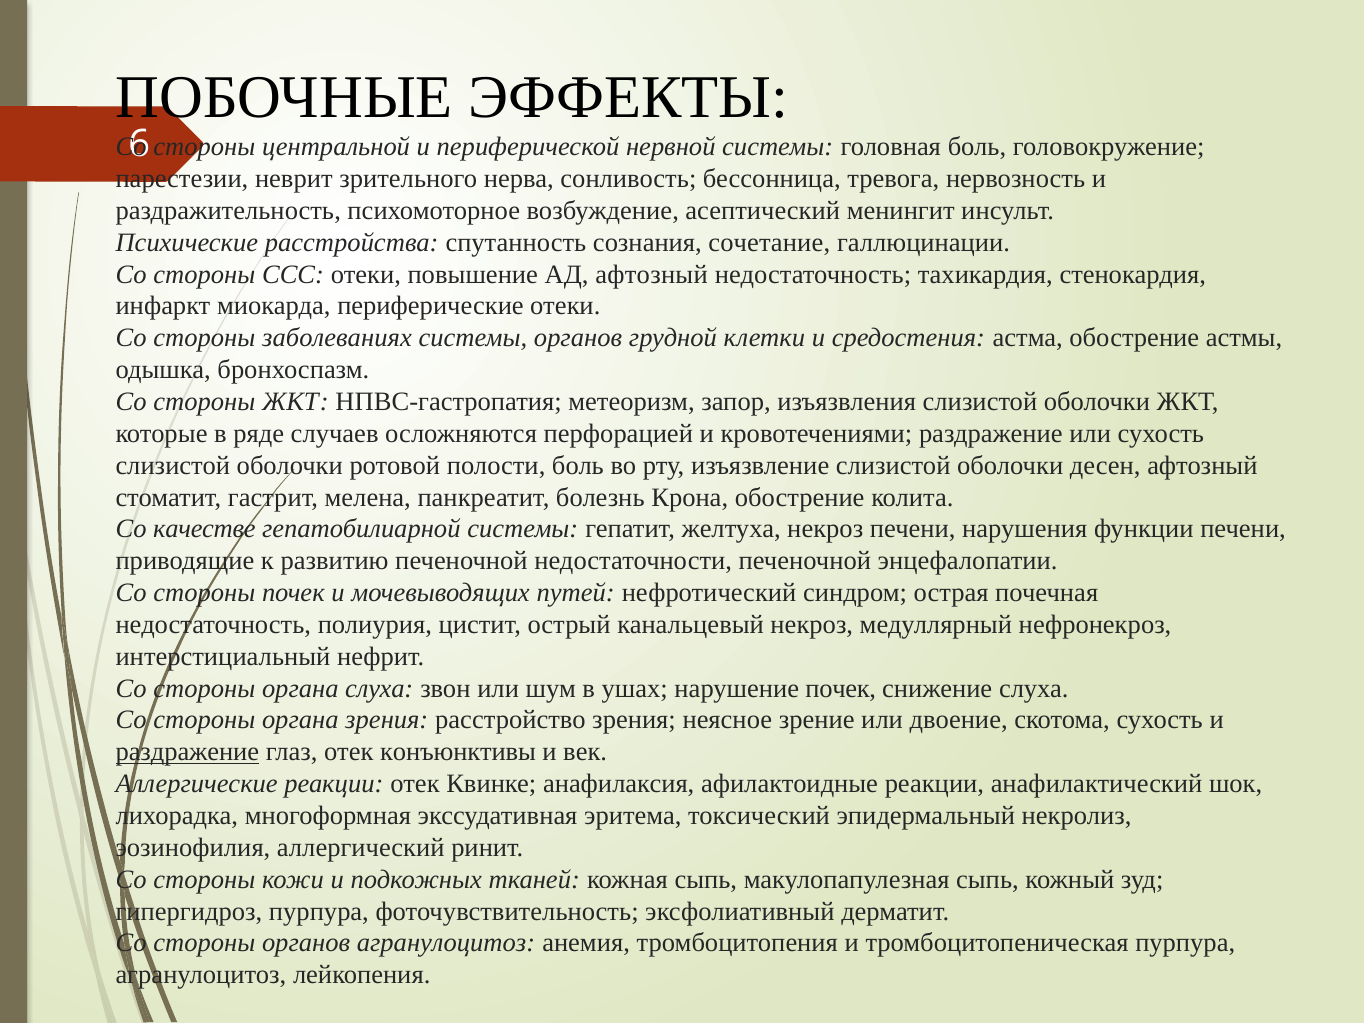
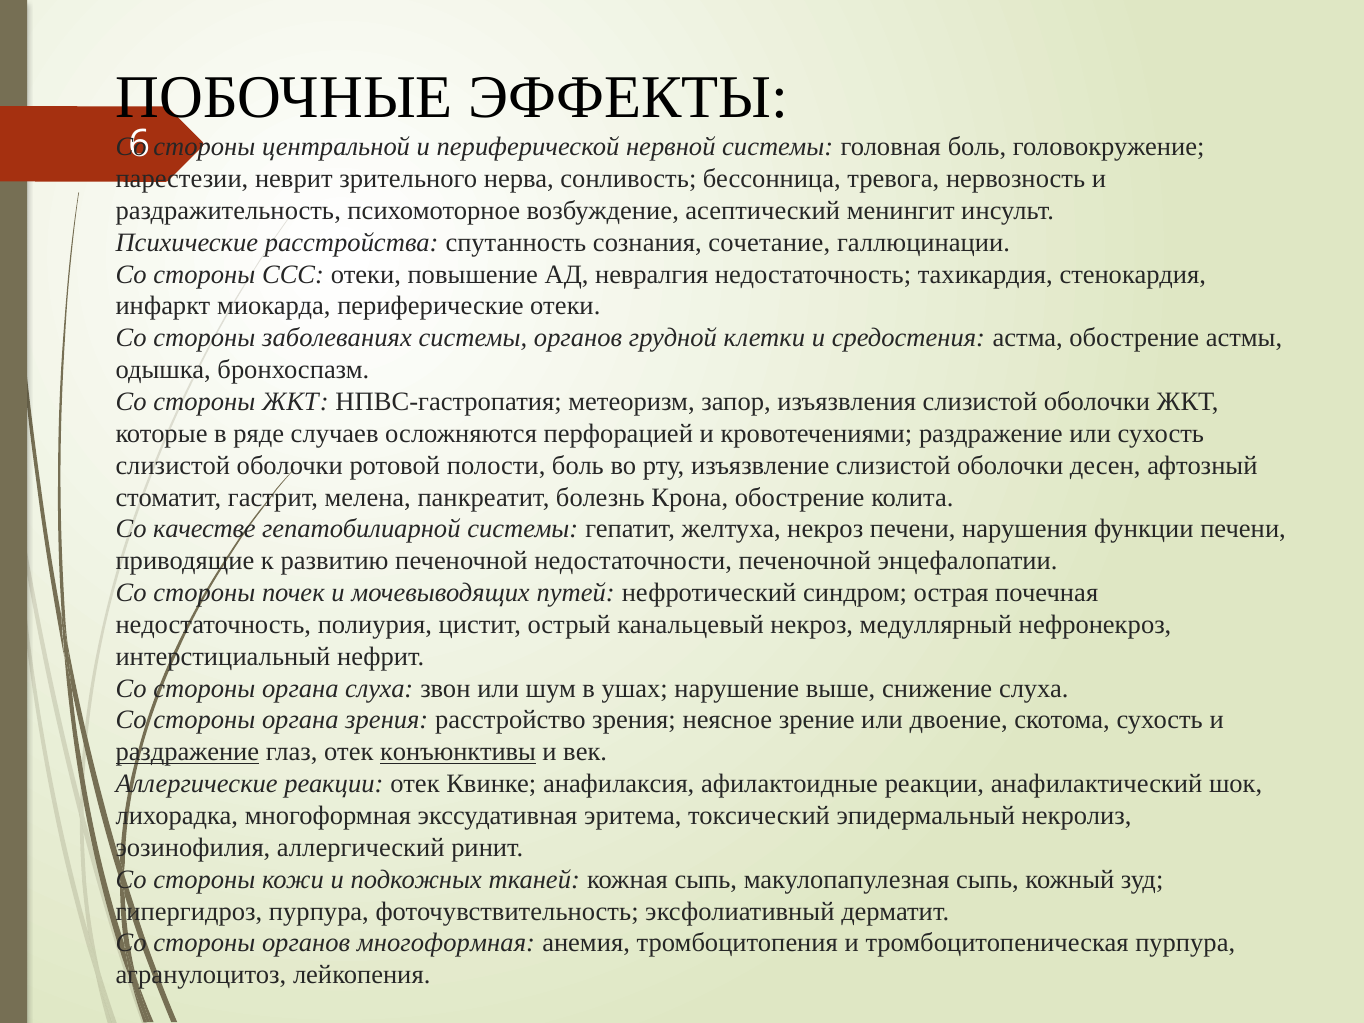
АД афтозный: афтозный -> невралгия
нарушение почек: почек -> выше
конъюнктивы underline: none -> present
органов агранулоцитоз: агранулоцитоз -> многоформная
